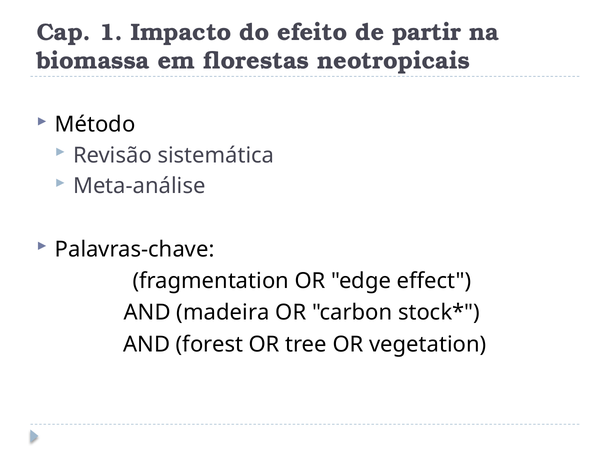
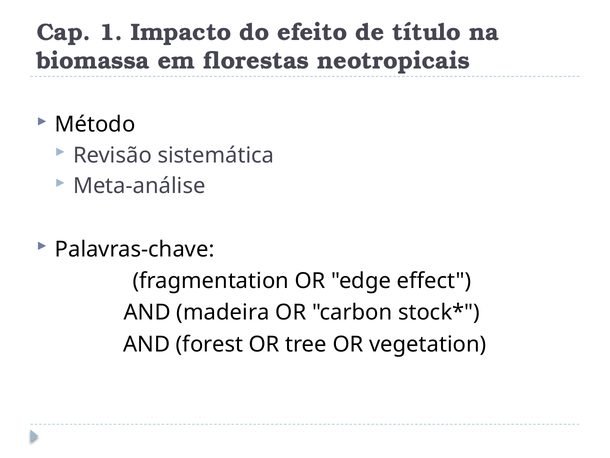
partir: partir -> título
